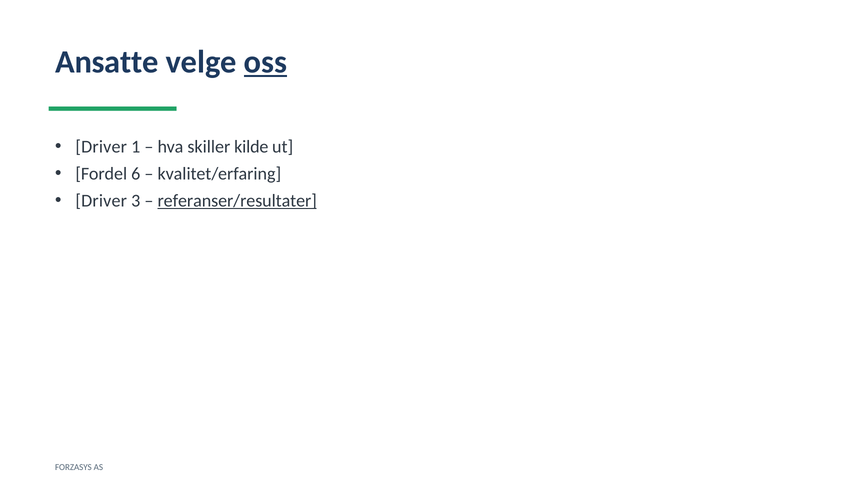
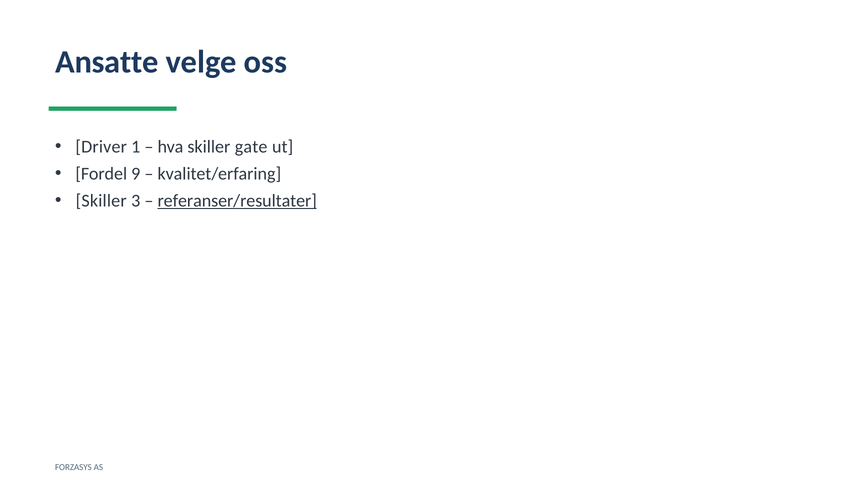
oss underline: present -> none
kilde: kilde -> gate
6: 6 -> 9
Driver at (101, 201): Driver -> Skiller
